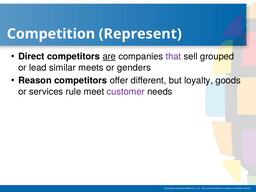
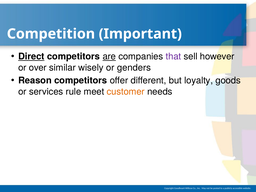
Represent: Represent -> Important
Direct underline: none -> present
grouped: grouped -> however
lead: lead -> over
meets: meets -> wisely
customer colour: purple -> orange
